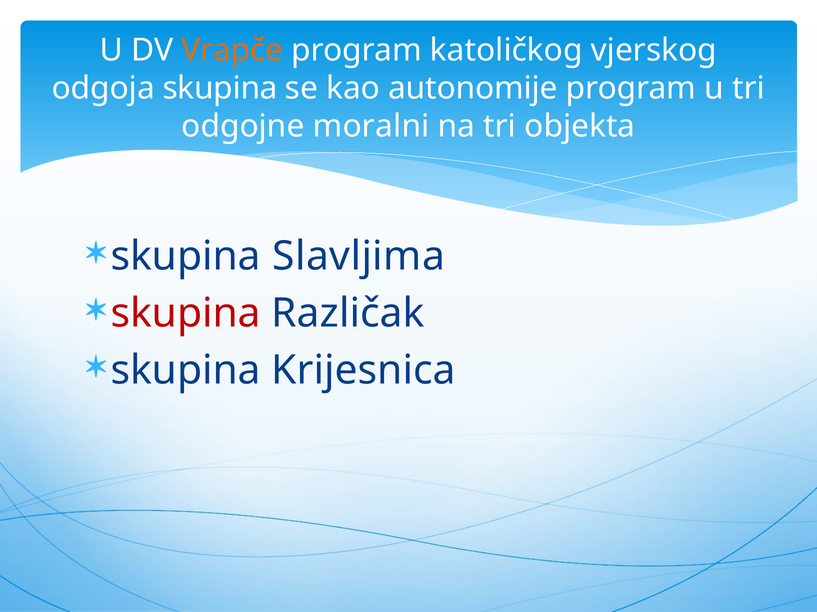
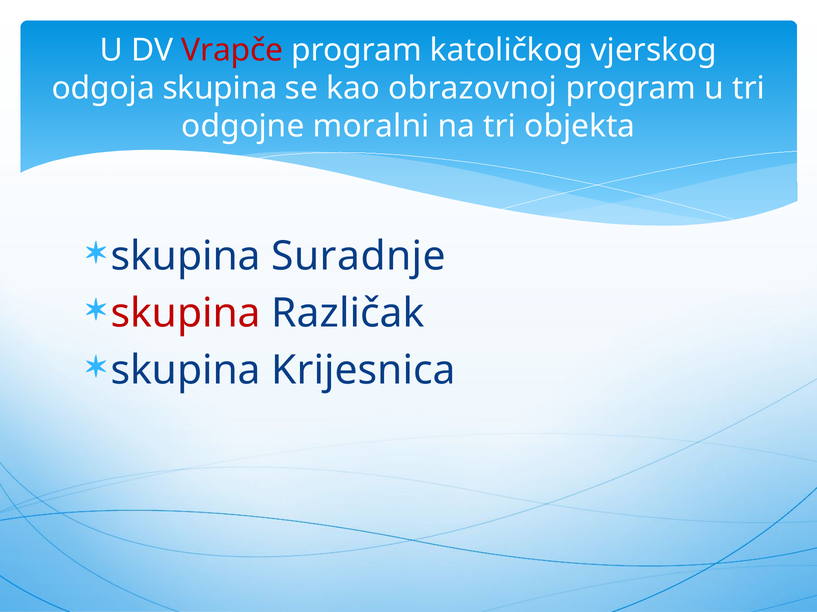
Vrapče colour: orange -> red
autonomije: autonomije -> obrazovnoj
Slavljima: Slavljima -> Suradnje
